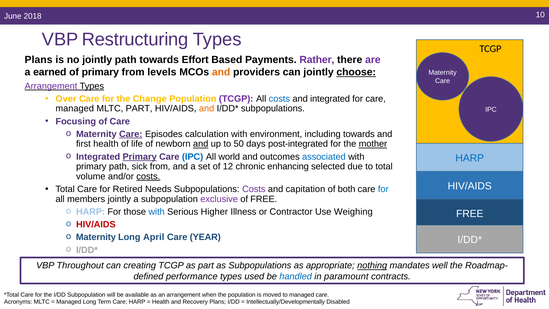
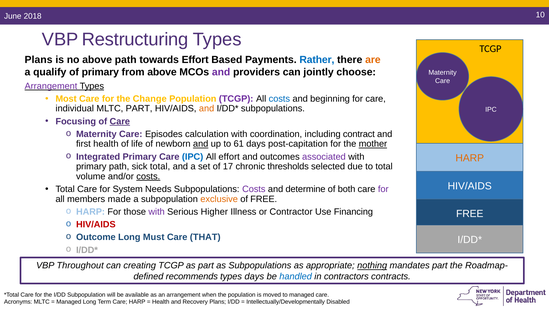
no jointly: jointly -> above
Rather colour: purple -> blue
are colour: purple -> orange
earned: earned -> qualify
from levels: levels -> above
and at (221, 72) colour: orange -> purple
choose underline: present -> none
Over: Over -> Most
and integrated: integrated -> beginning
managed at (75, 109): managed -> individual
Care at (120, 121) underline: none -> present
Care at (131, 134) underline: present -> none
environment: environment -> coordination
including towards: towards -> contract
50: 50 -> 61
post-integrated: post-integrated -> post-capitation
Primary at (140, 157) underline: present -> none
All world: world -> effort
associated colour: blue -> purple
HARP at (470, 158) colour: blue -> orange
sick from: from -> total
12: 12 -> 17
enhancing: enhancing -> thresholds
Retired: Retired -> System
capitation: capitation -> determine
for at (383, 189) colour: blue -> purple
members jointly: jointly -> made
exclusive colour: purple -> orange
with at (157, 212) colour: blue -> purple
Weighing: Weighing -> Financing
Maternity at (96, 237): Maternity -> Outcome
April: April -> Must
YEAR: YEAR -> THAT
mandates well: well -> part
performance: performance -> recommends
types used: used -> days
paramount: paramount -> contractors
